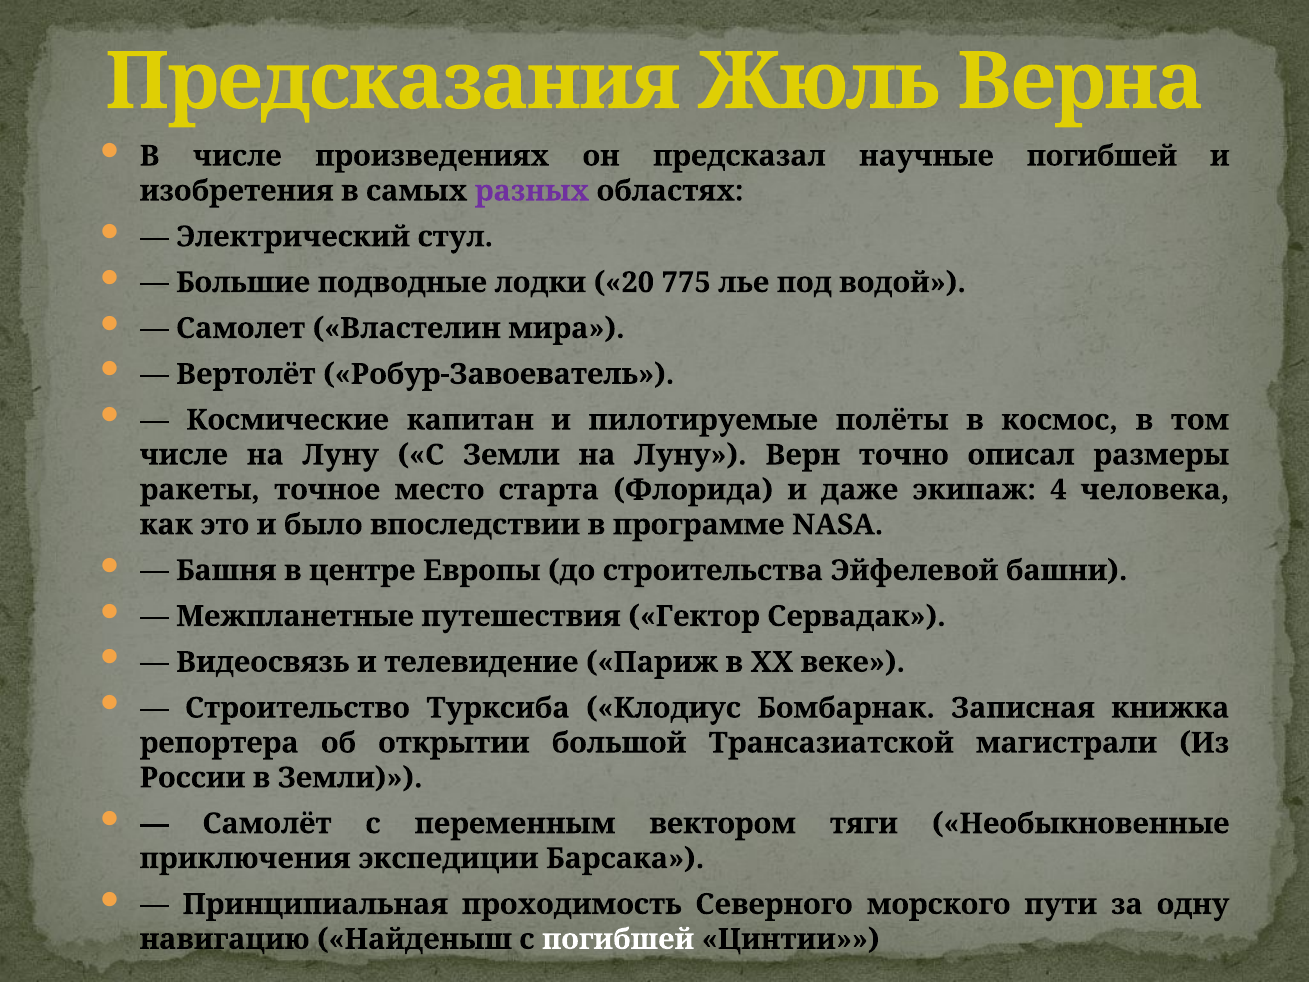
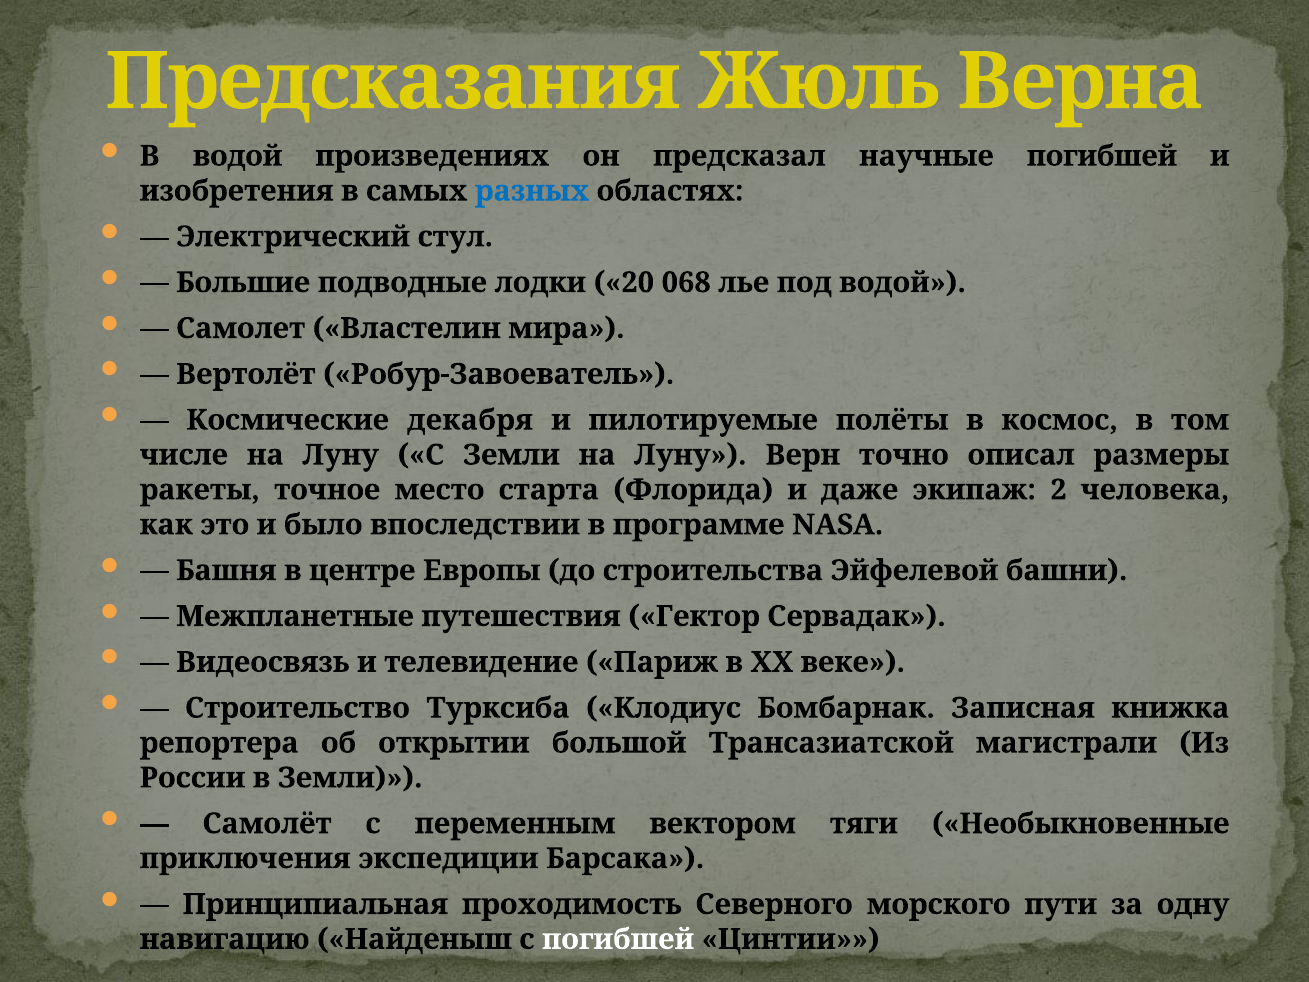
В числе: числе -> водой
разных colour: purple -> blue
775: 775 -> 068
капитан: капитан -> декабря
4: 4 -> 2
